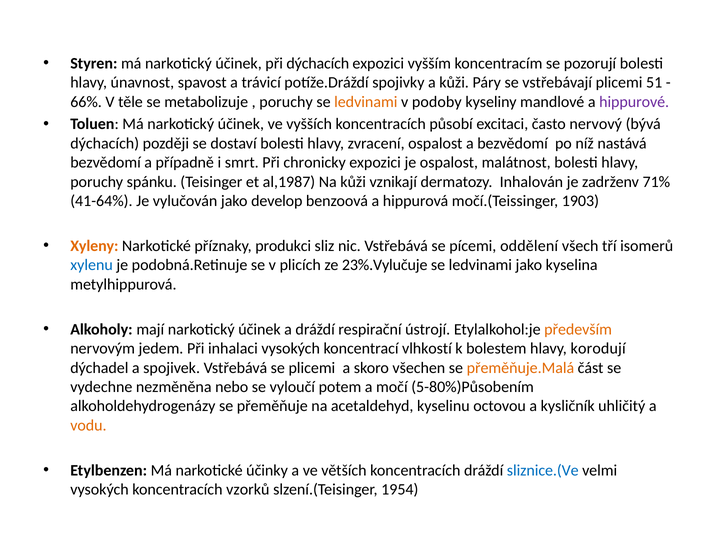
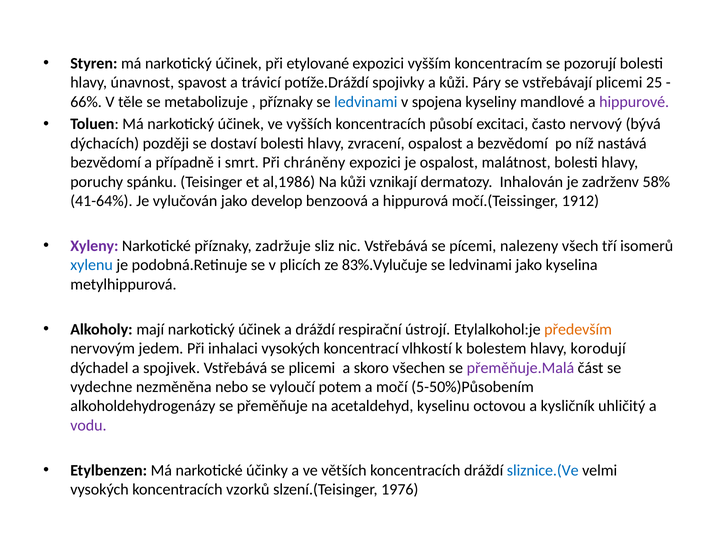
při dýchacích: dýchacích -> etylované
51: 51 -> 25
poruchy at (286, 102): poruchy -> příznaky
ledvinami at (366, 102) colour: orange -> blue
podoby: podoby -> spojena
chronicky: chronicky -> chráněny
al,1987: al,1987 -> al,1986
71%: 71% -> 58%
1903: 1903 -> 1912
Xyleny colour: orange -> purple
produkci: produkci -> zadržuje
oddělení: oddělení -> nalezeny
23%.Vylučuje: 23%.Vylučuje -> 83%.Vylučuje
přeměňuje.Malá colour: orange -> purple
5-80%)Působením: 5-80%)Působením -> 5-50%)Působením
vodu colour: orange -> purple
1954: 1954 -> 1976
